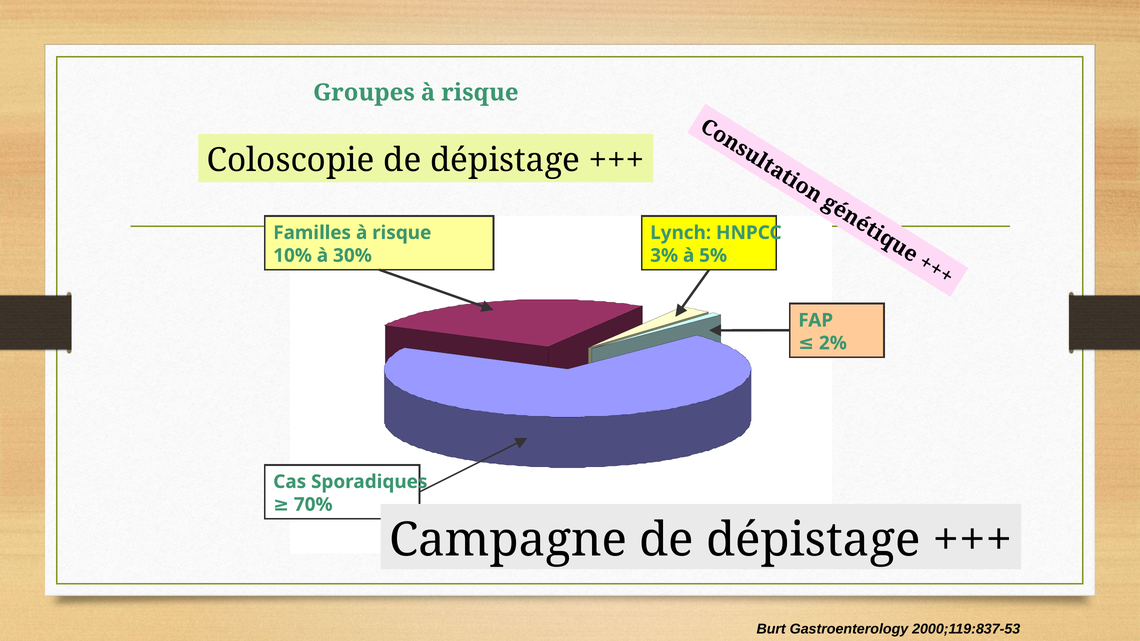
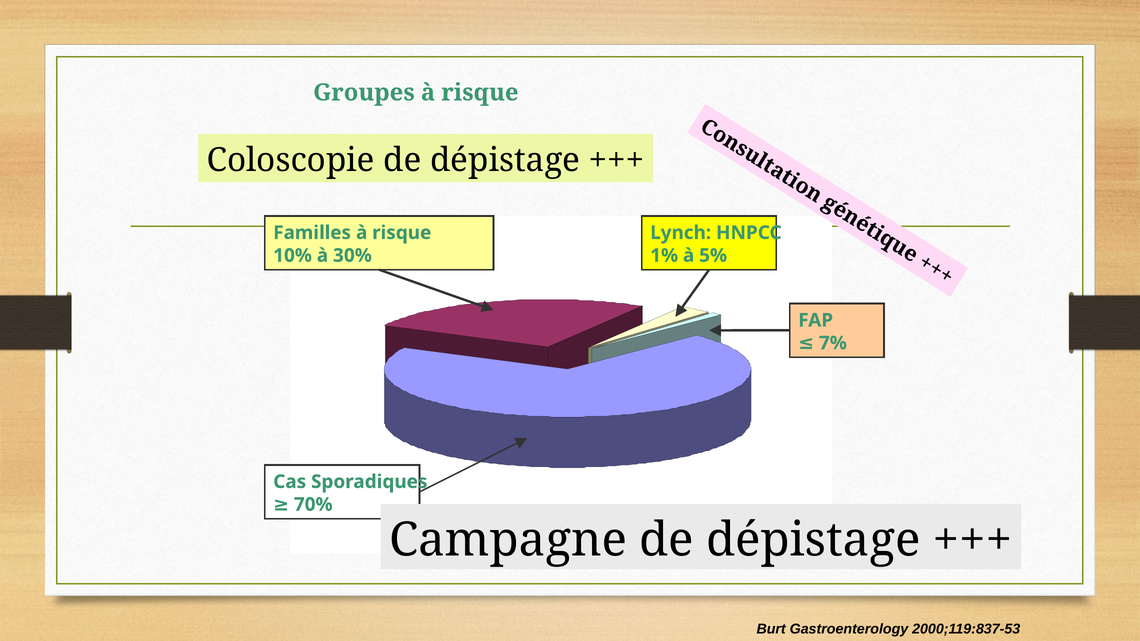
3%: 3% -> 1%
2%: 2% -> 7%
